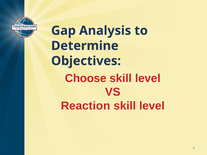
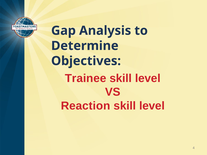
Choose: Choose -> Trainee
